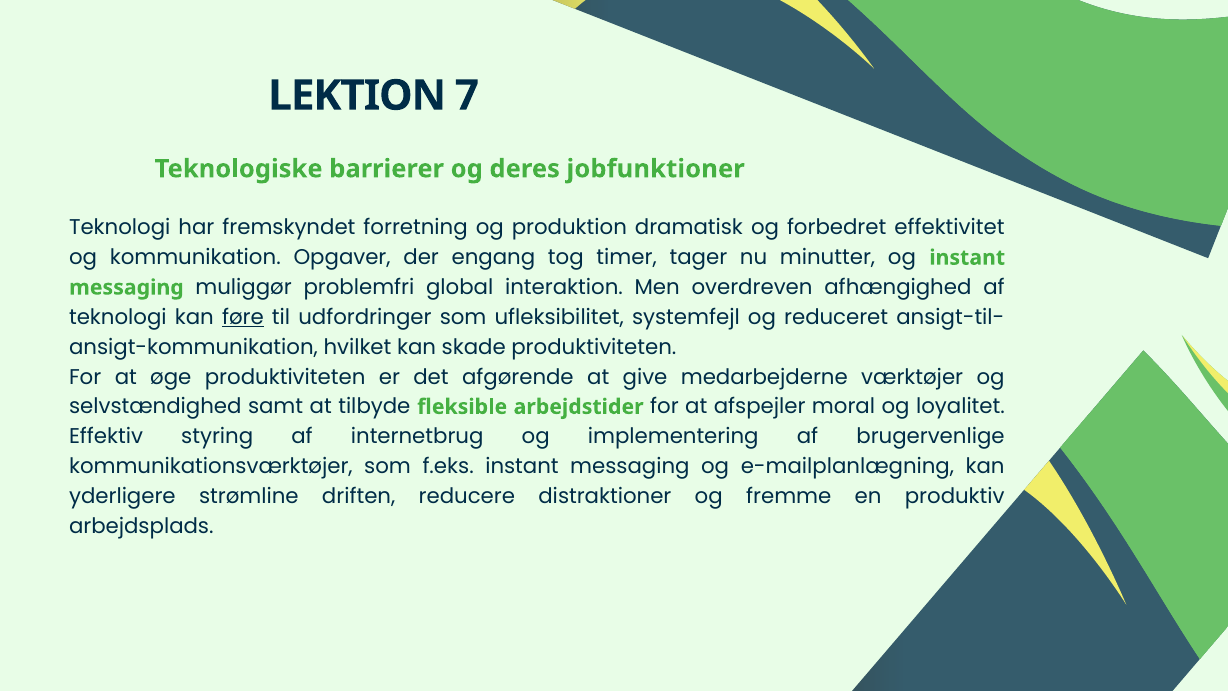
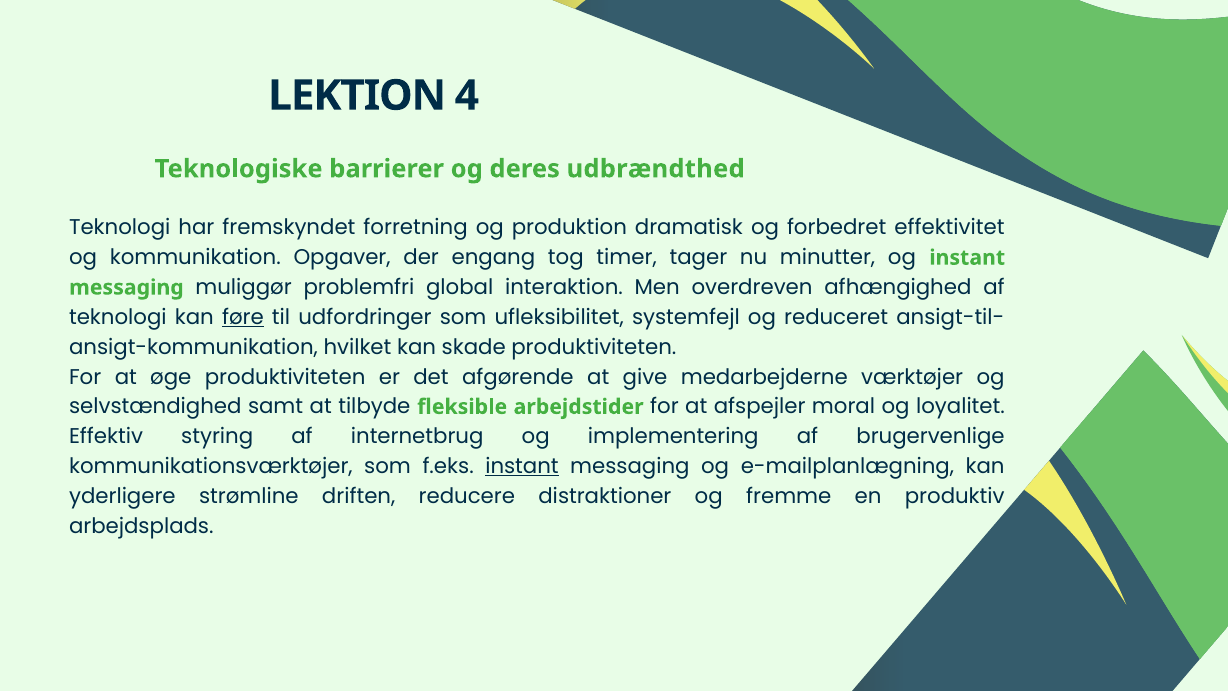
7: 7 -> 4
jobfunktioner: jobfunktioner -> udbrændthed
instant at (522, 466) underline: none -> present
